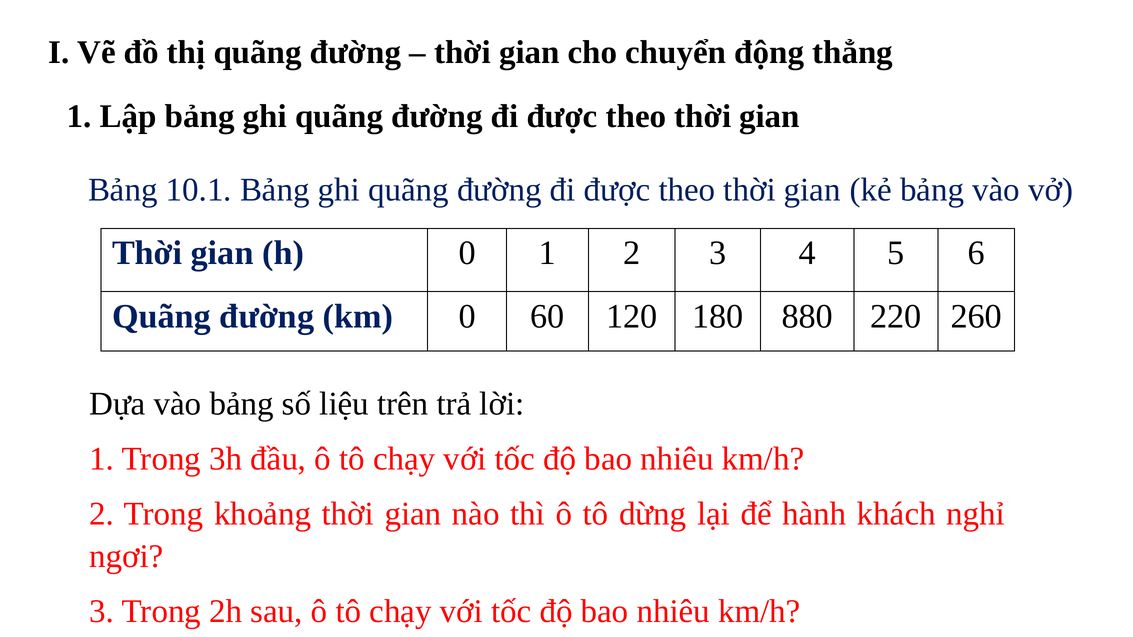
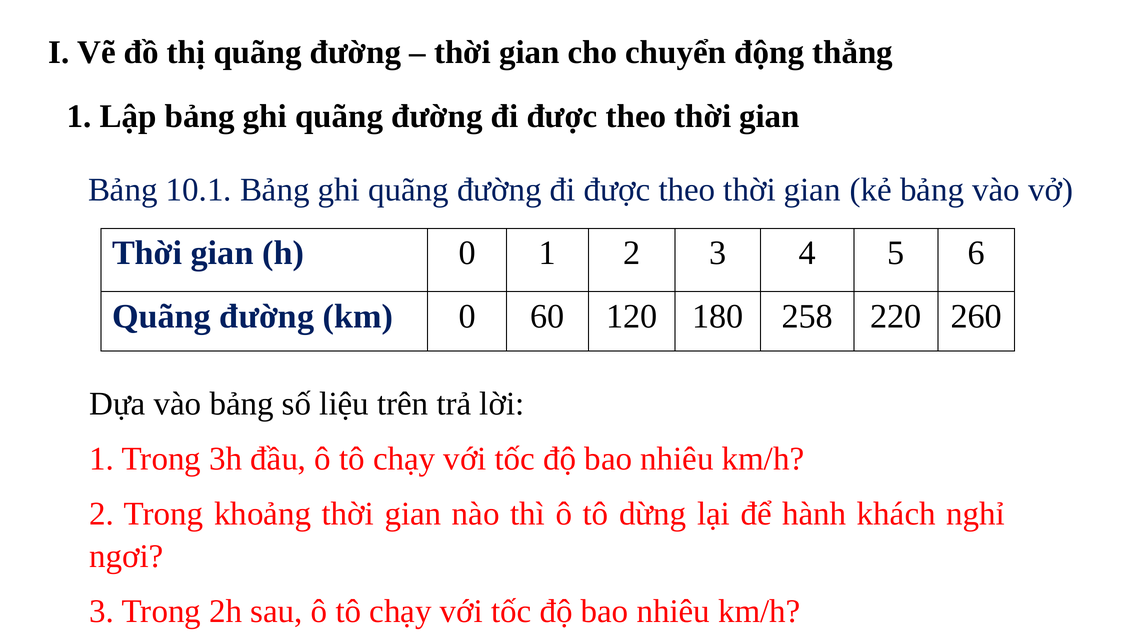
880: 880 -> 258
